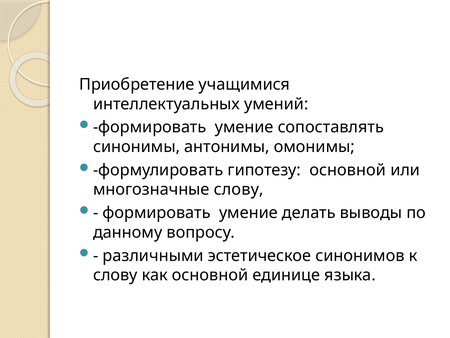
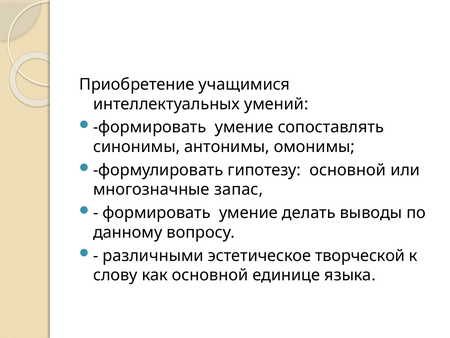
многозначные слову: слову -> запас
синонимов: синонимов -> творческой
